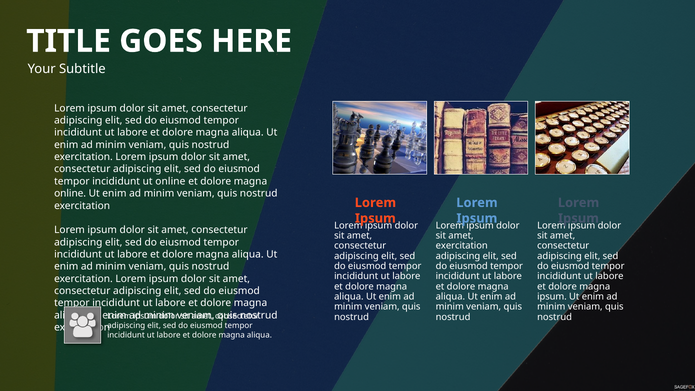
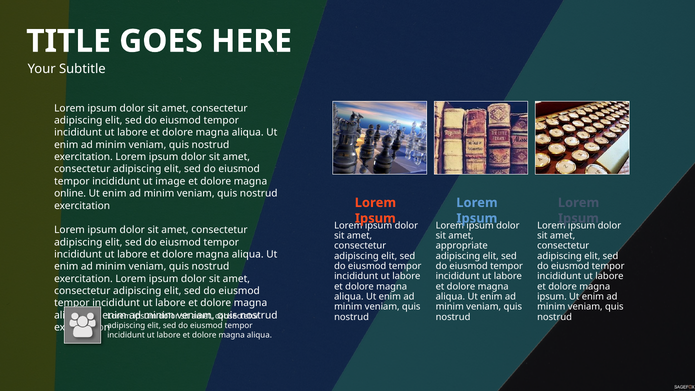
ut online: online -> image
exercitation at (462, 246): exercitation -> appropriate
